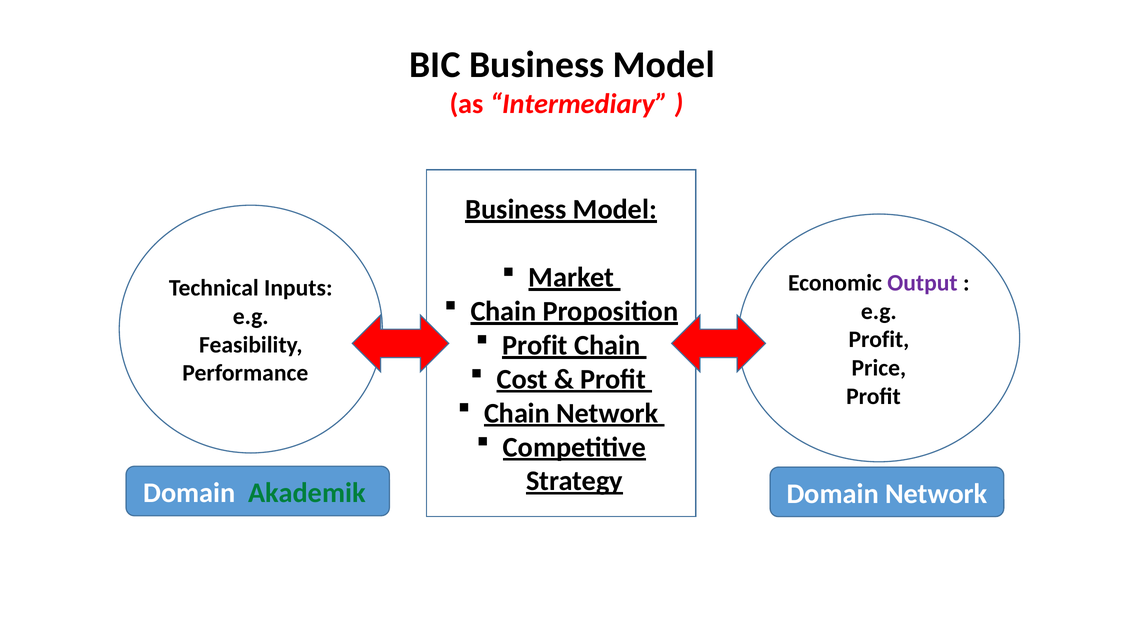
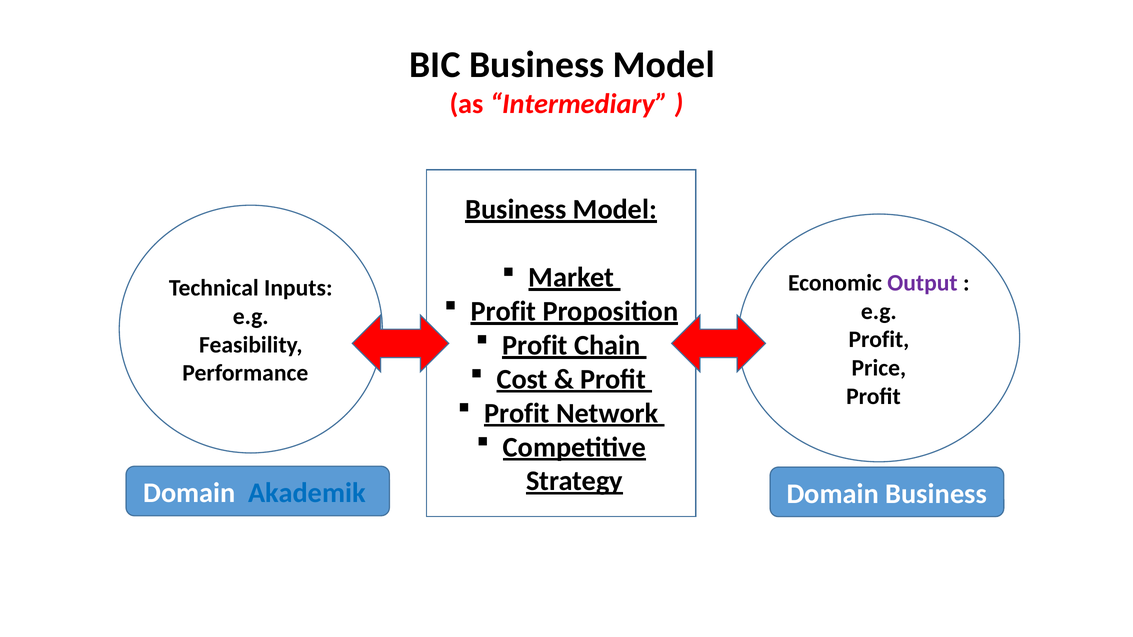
Chain at (503, 311): Chain -> Profit
Chain at (517, 413): Chain -> Profit
Akademik colour: green -> blue
Domain Network: Network -> Business
